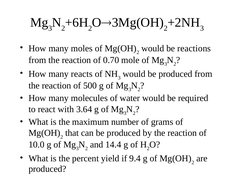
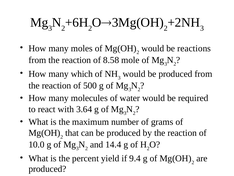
0.70: 0.70 -> 8.58
reacts: reacts -> which
